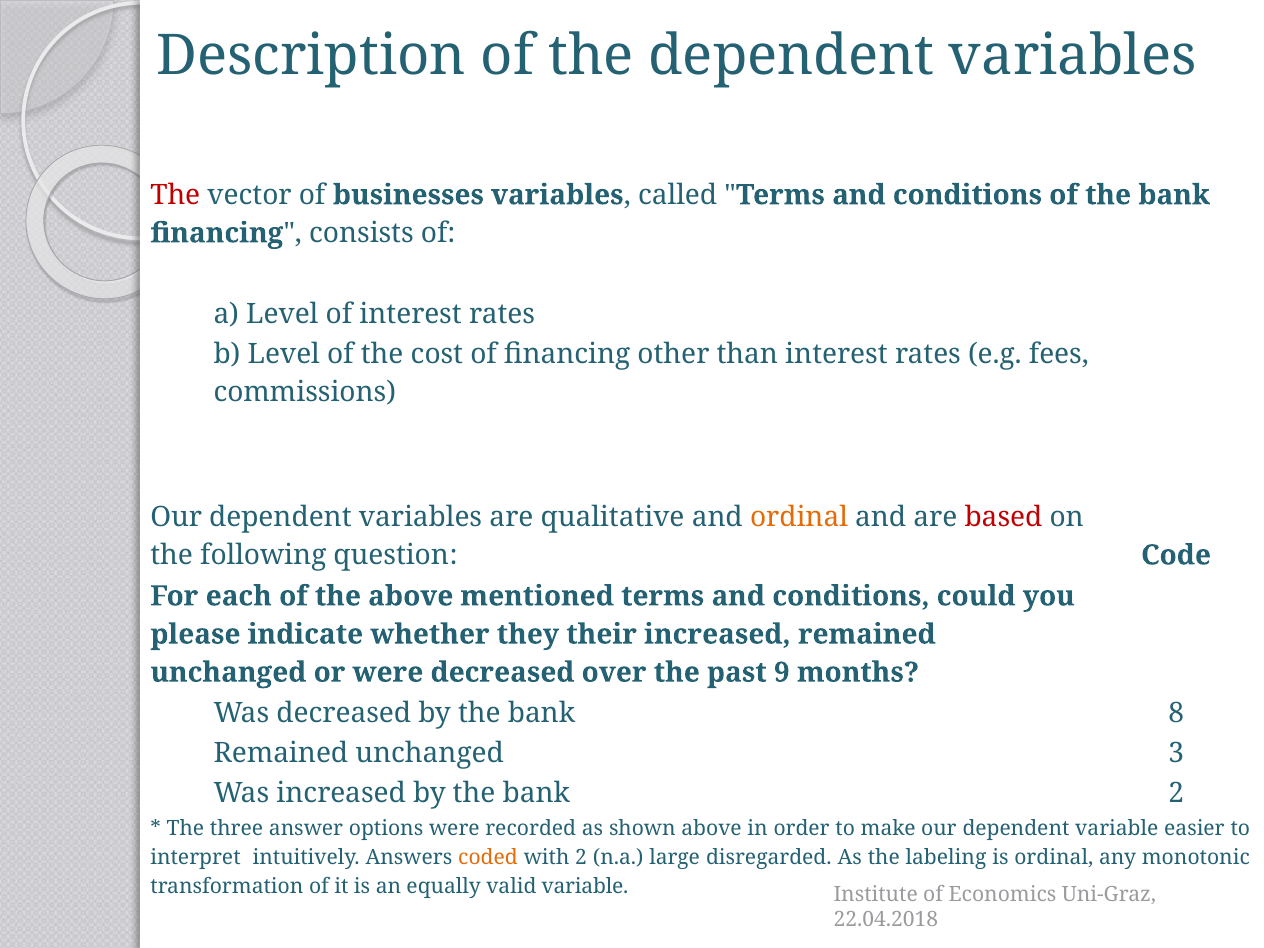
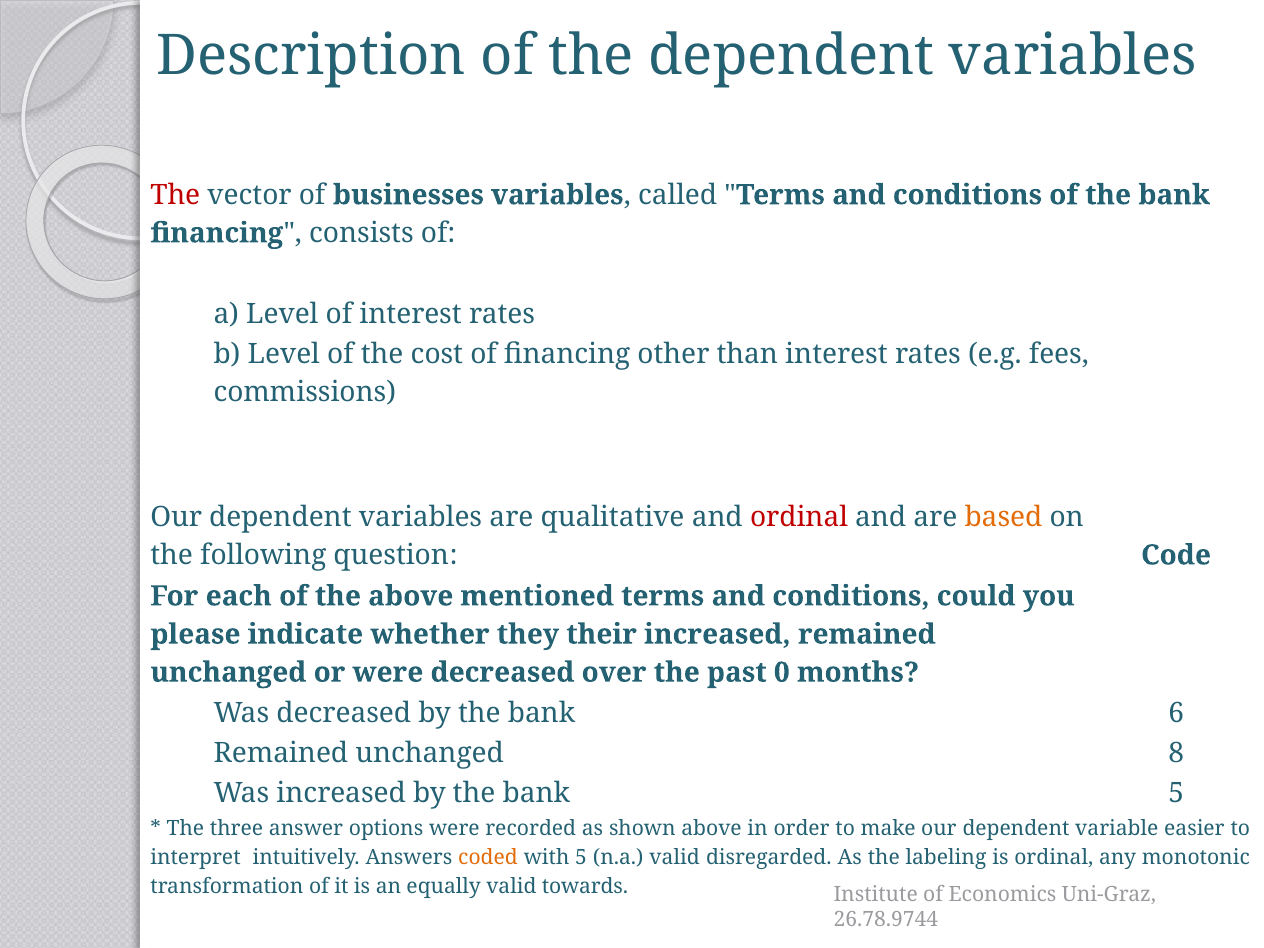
ordinal at (799, 517) colour: orange -> red
based colour: red -> orange
9: 9 -> 0
8: 8 -> 6
3: 3 -> 8
bank 2: 2 -> 5
with 2: 2 -> 5
n.a large: large -> valid
valid variable: variable -> towards
22.04.2018: 22.04.2018 -> 26.78.9744
